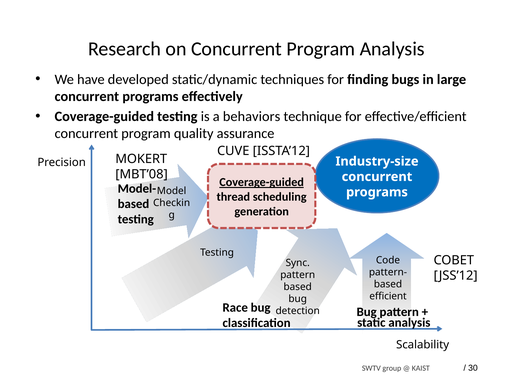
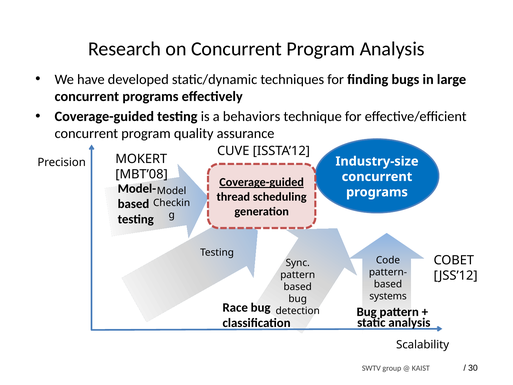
efficient: efficient -> systems
